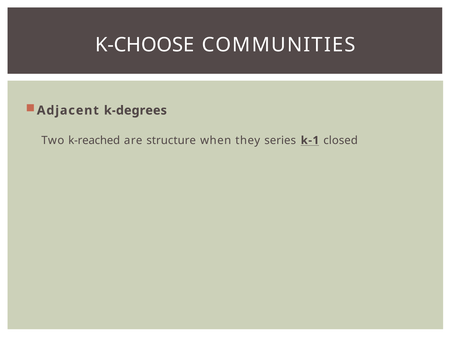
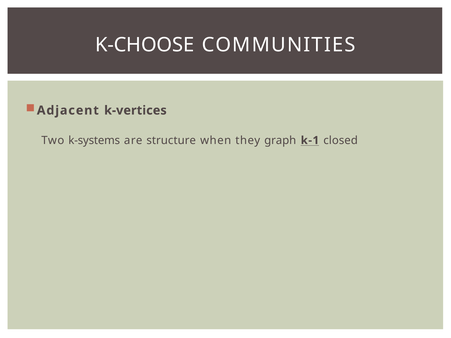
k-degrees: k-degrees -> k-vertices
k-reached: k-reached -> k-systems
series: series -> graph
